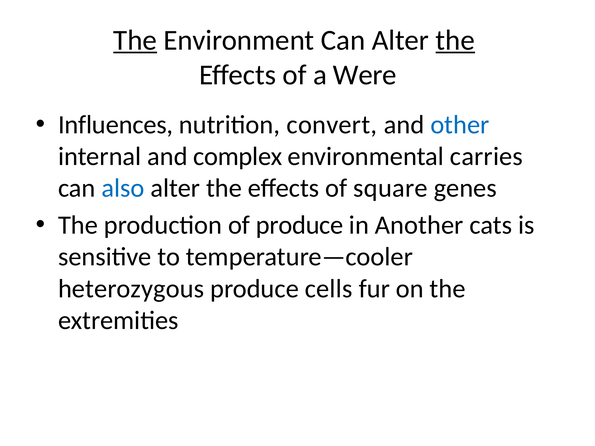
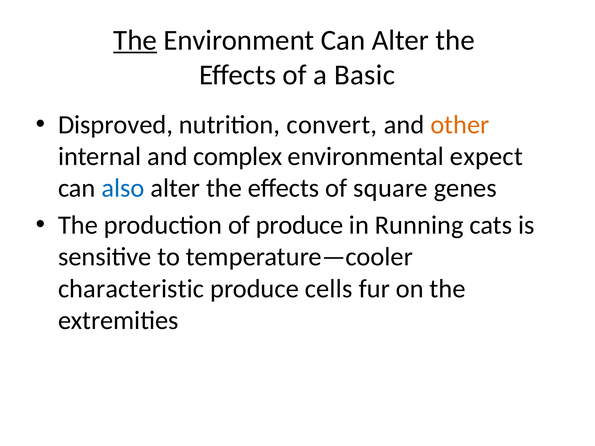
the at (455, 40) underline: present -> none
Were: Were -> Basic
Influences: Influences -> Disproved
other colour: blue -> orange
carries: carries -> expect
Another: Another -> Running
heterozygous: heterozygous -> characteristic
